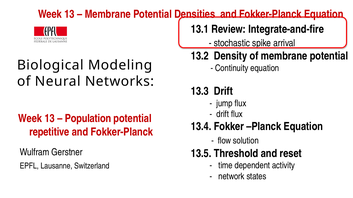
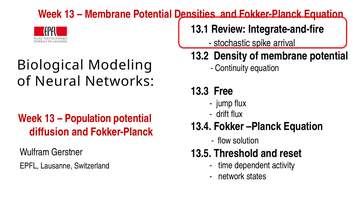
13.3 Drift: Drift -> Free
repetitive: repetitive -> diffusion
